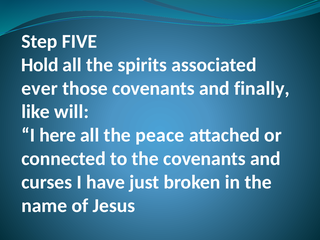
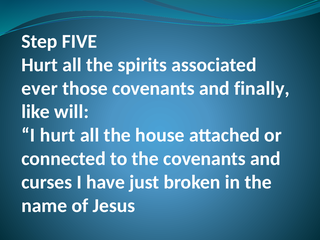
Hold at (40, 65): Hold -> Hurt
I here: here -> hurt
peace: peace -> house
